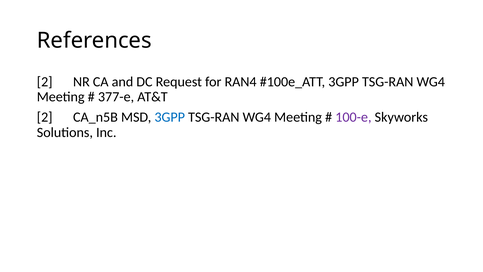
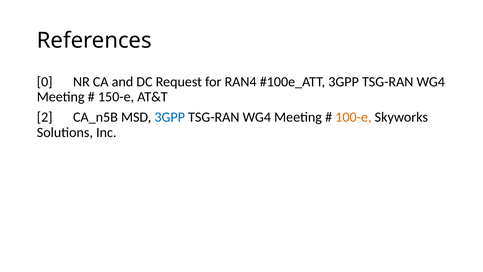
2 at (45, 82): 2 -> 0
377-e: 377-e -> 150-e
100-e colour: purple -> orange
